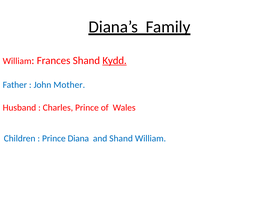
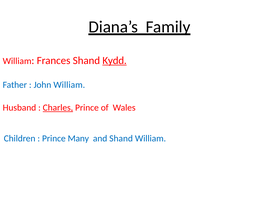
John Mother: Mother -> William
Charles underline: none -> present
Diana: Diana -> Many
